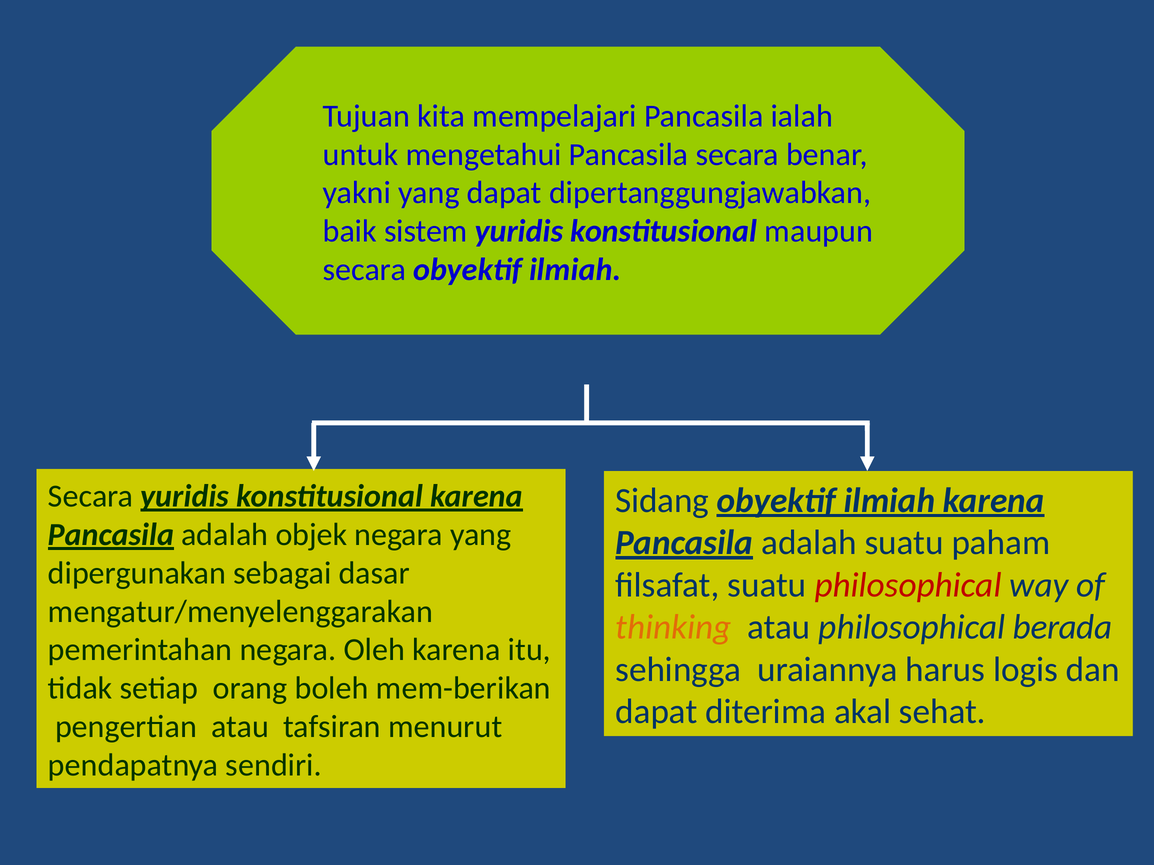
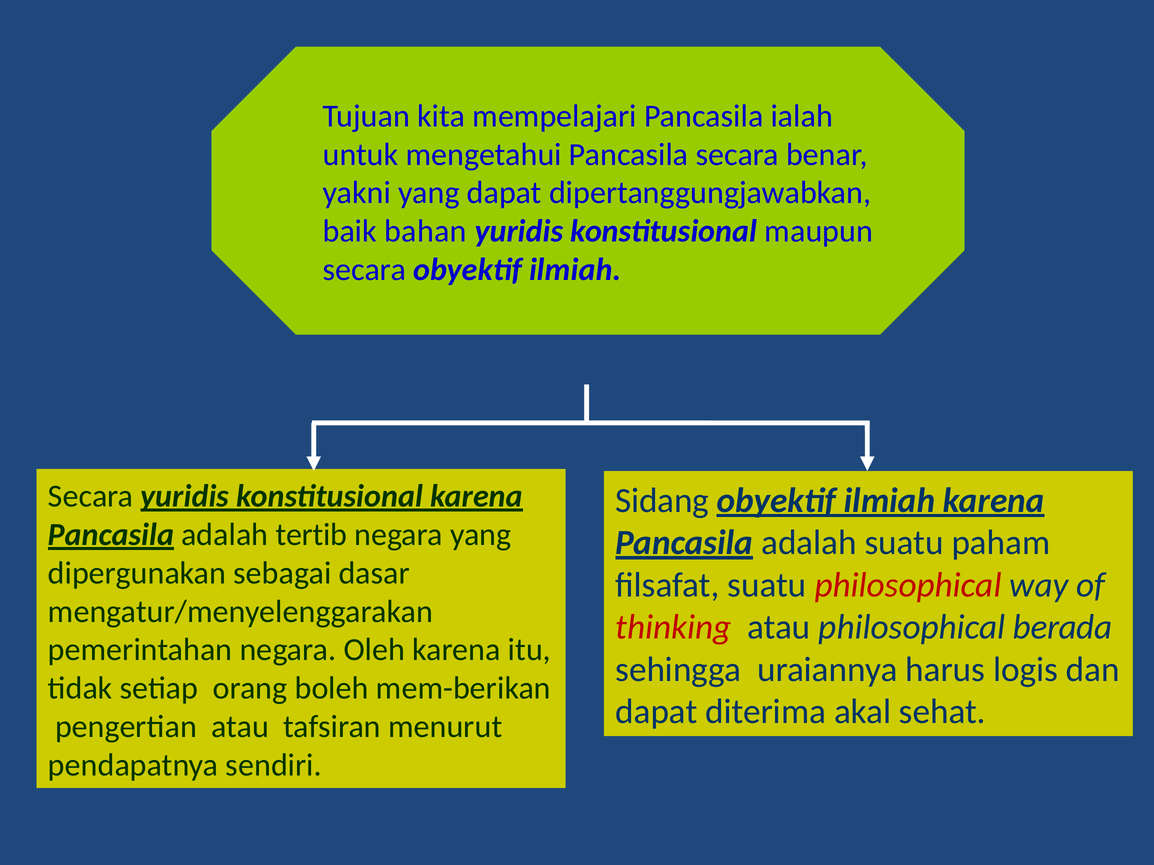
sistem: sistem -> bahan
objek: objek -> tertib
thinking colour: orange -> red
